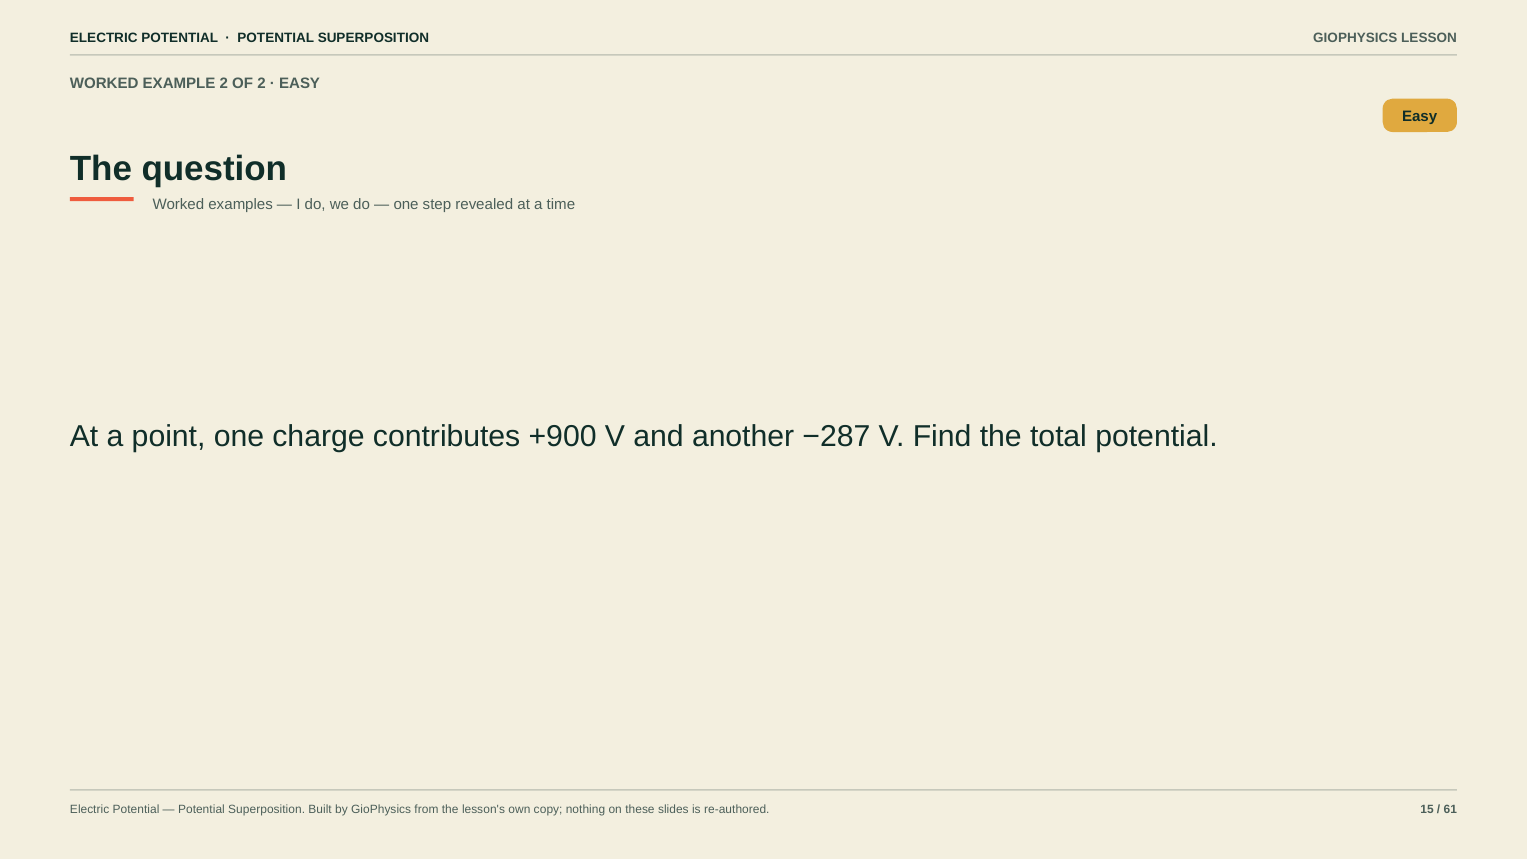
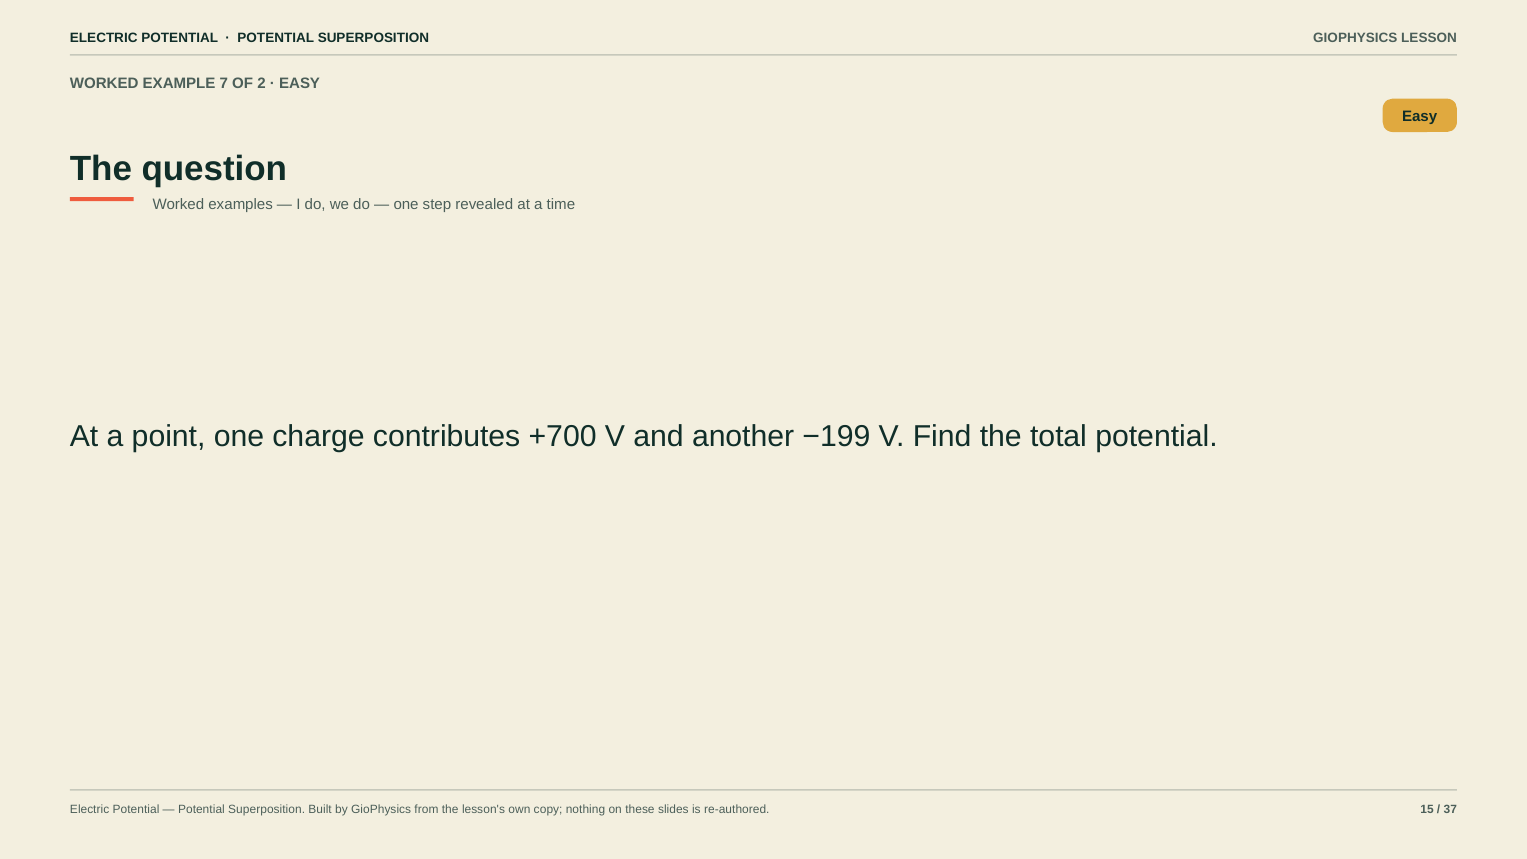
EXAMPLE 2: 2 -> 7
+900: +900 -> +700
−287: −287 -> −199
61: 61 -> 37
